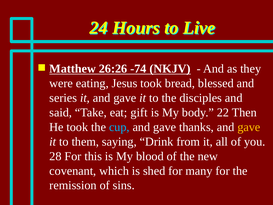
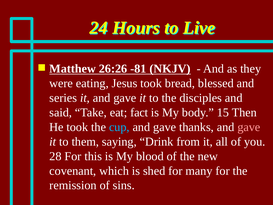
-74: -74 -> -81
gift: gift -> fact
22: 22 -> 15
gave at (249, 127) colour: yellow -> pink
